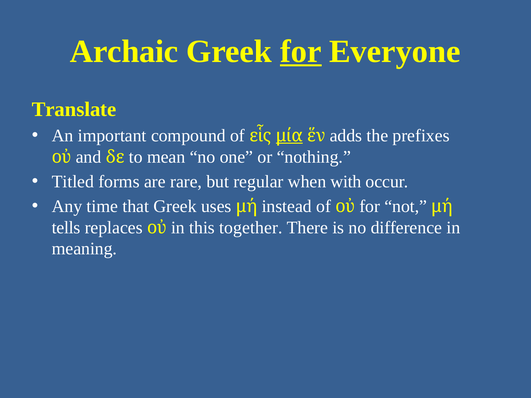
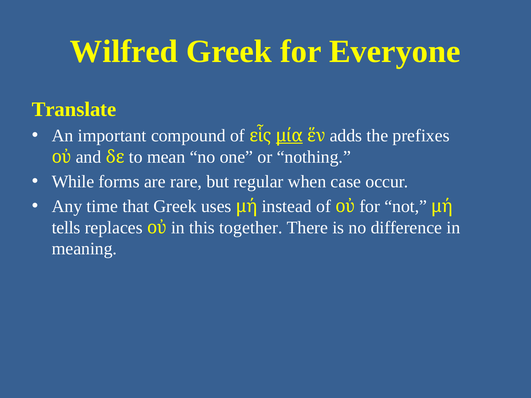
Archaic: Archaic -> Wilfred
for at (301, 51) underline: present -> none
Titled: Titled -> While
with: with -> case
